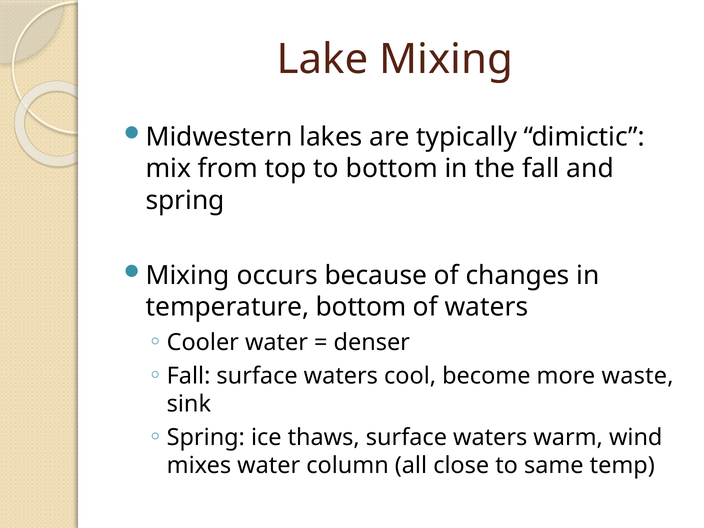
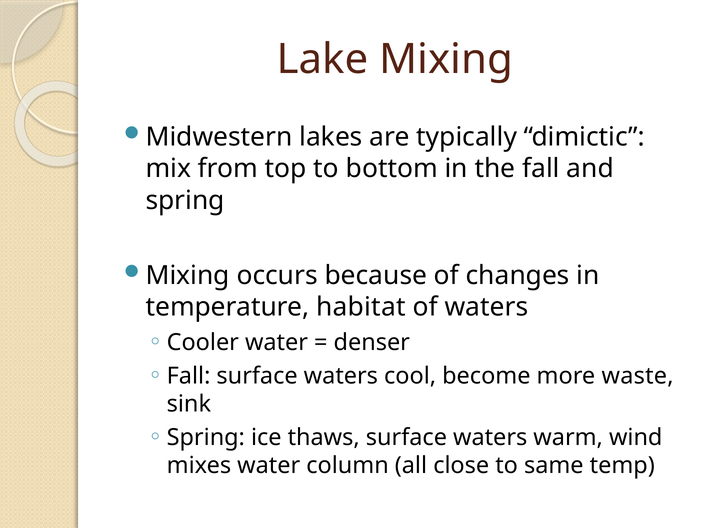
temperature bottom: bottom -> habitat
